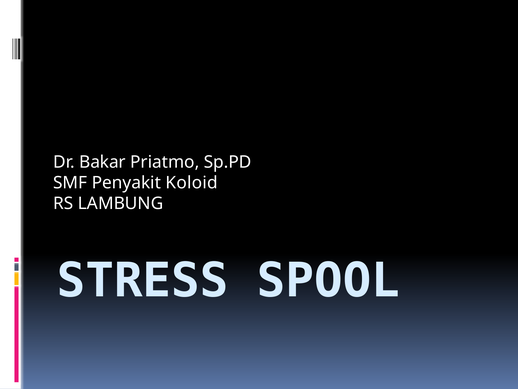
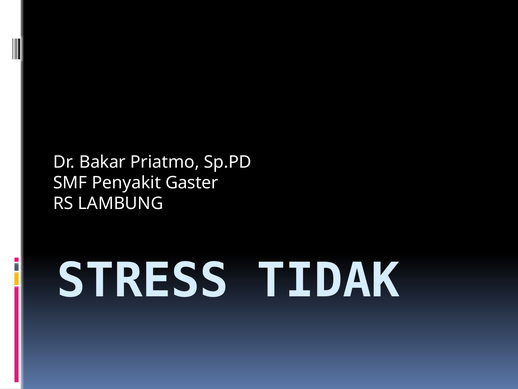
Koloid: Koloid -> Gaster
SPOOL: SPOOL -> TIDAK
